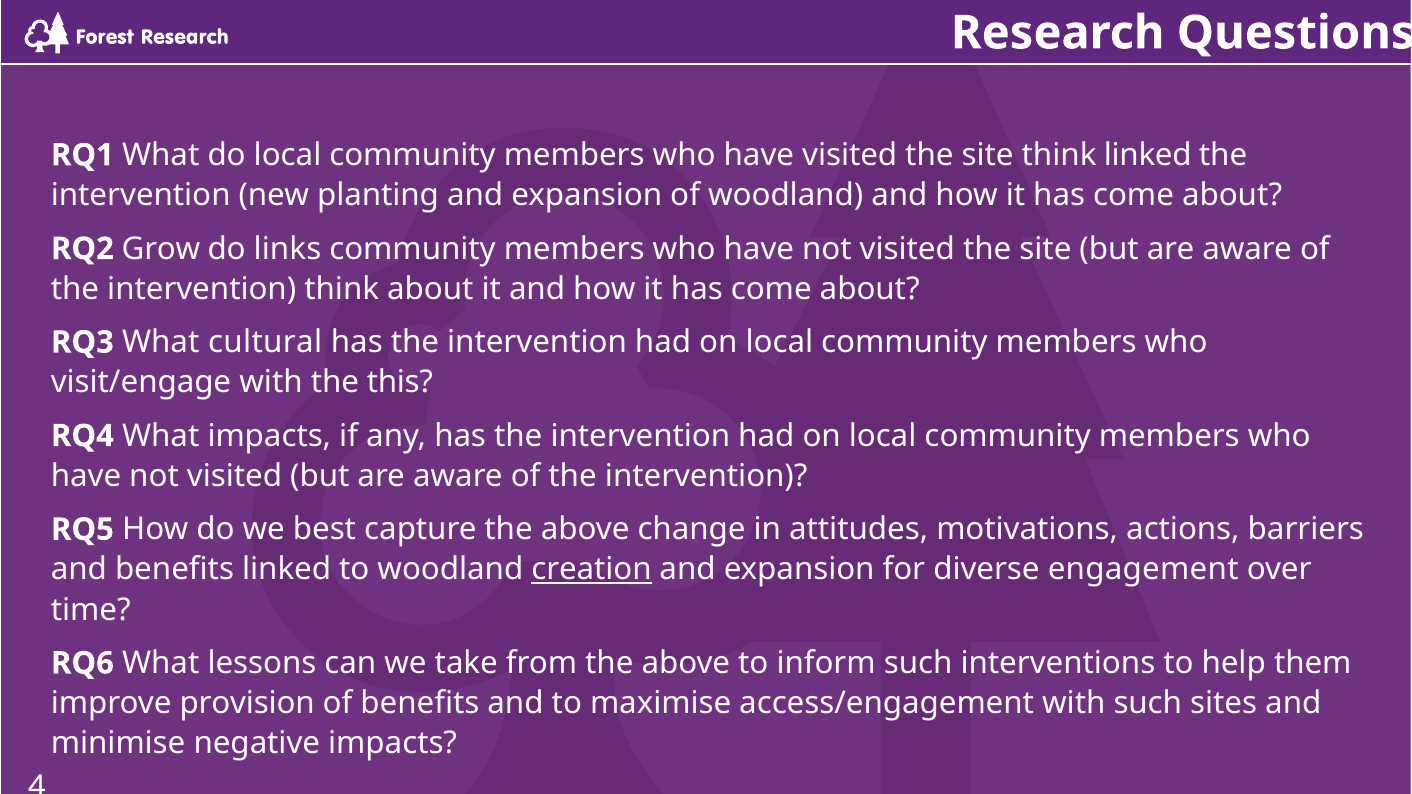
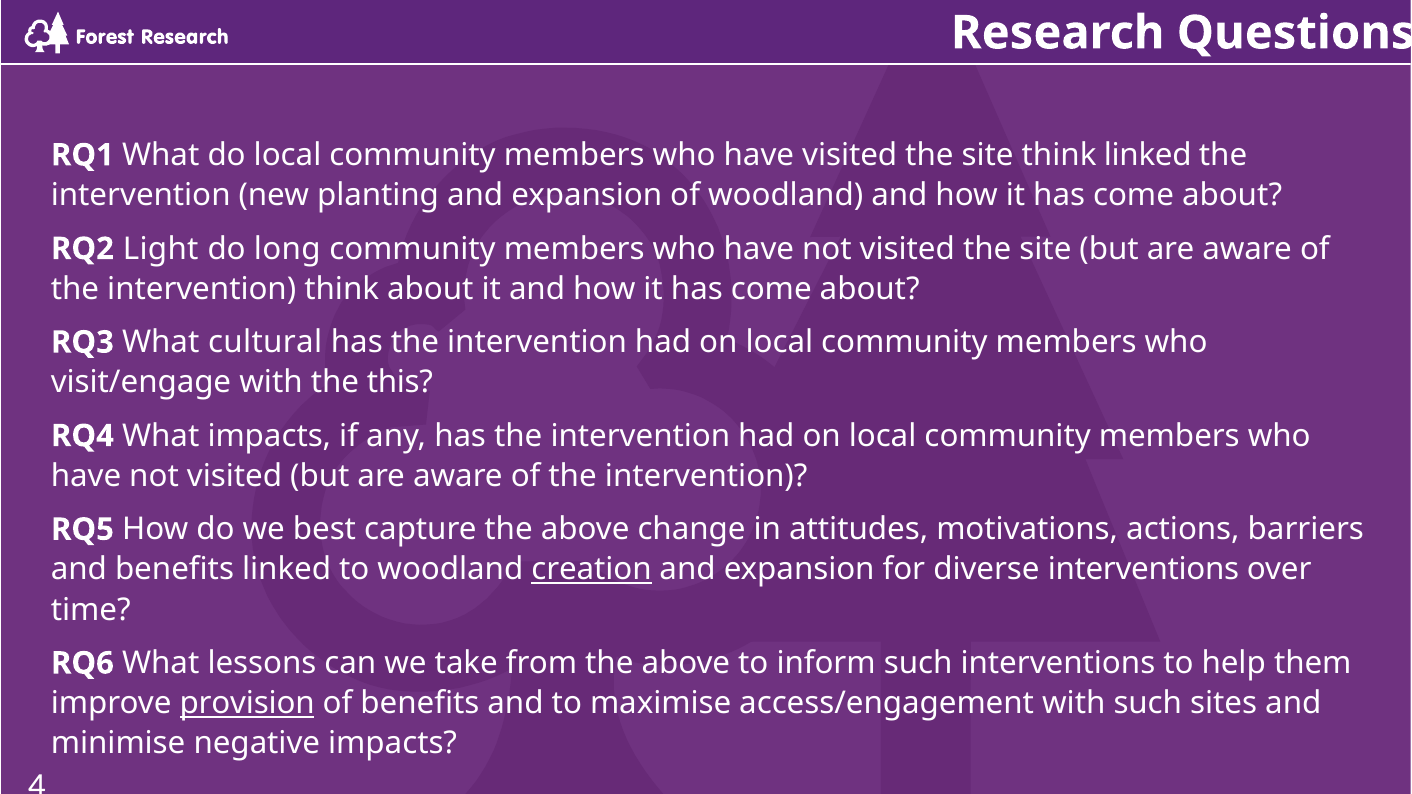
Grow: Grow -> Light
links: links -> long
diverse engagement: engagement -> interventions
provision underline: none -> present
